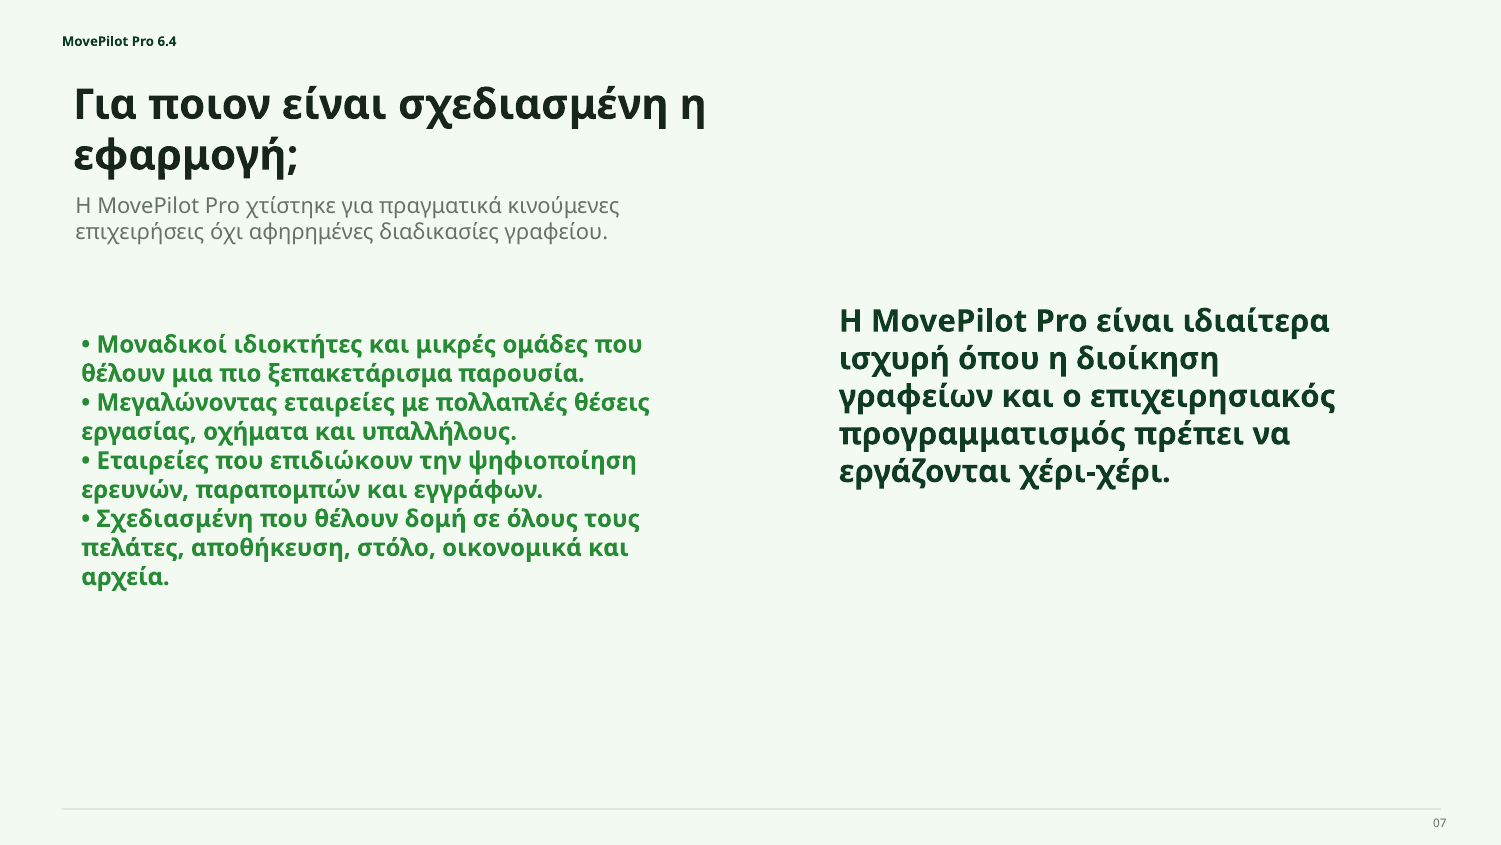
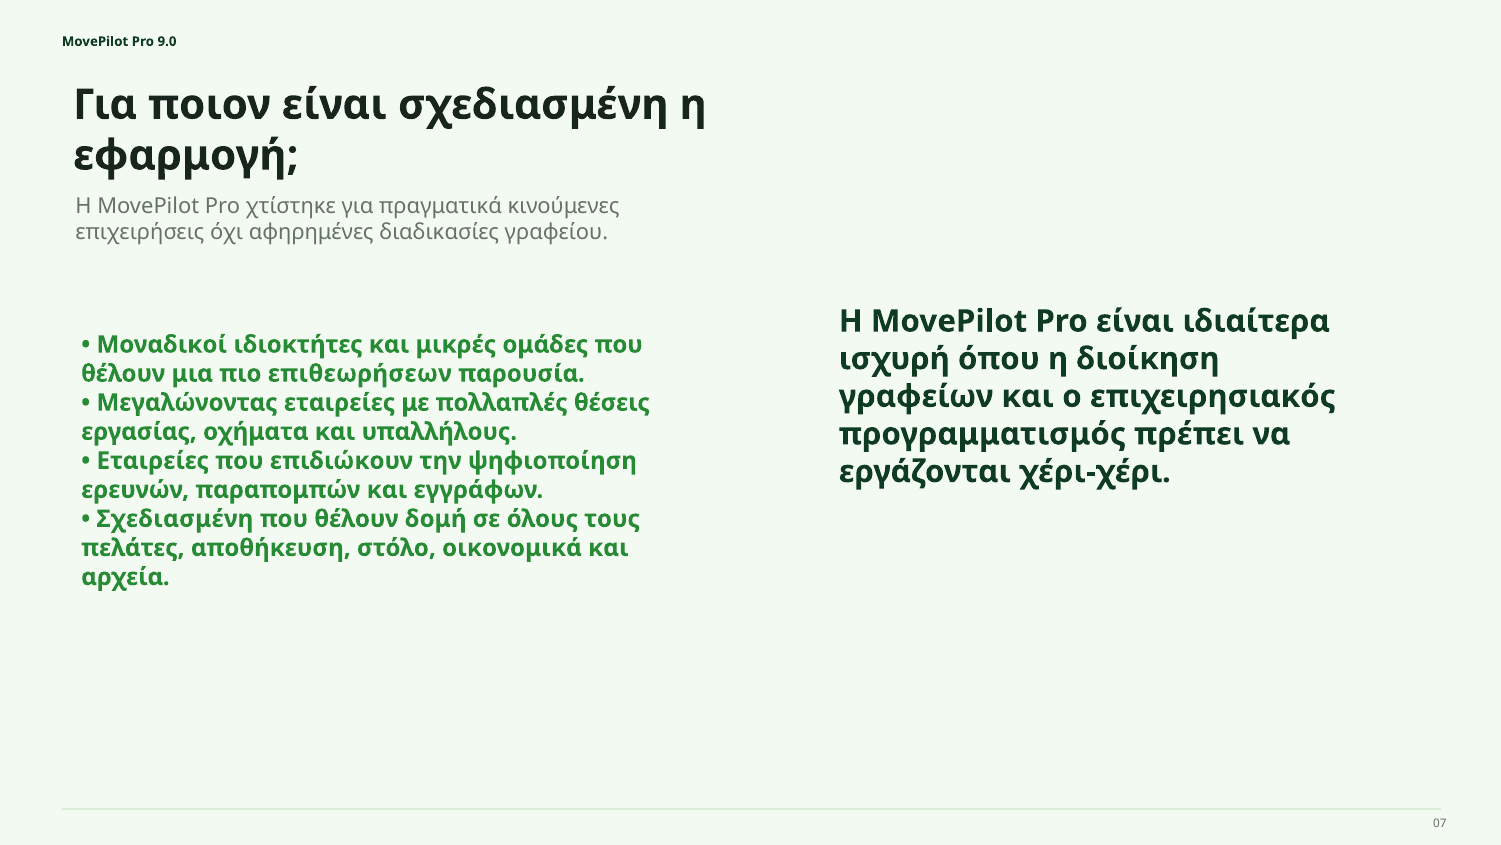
6.4: 6.4 -> 9.0
ξεπακετάρισμα: ξεπακετάρισμα -> επιθεωρήσεων
